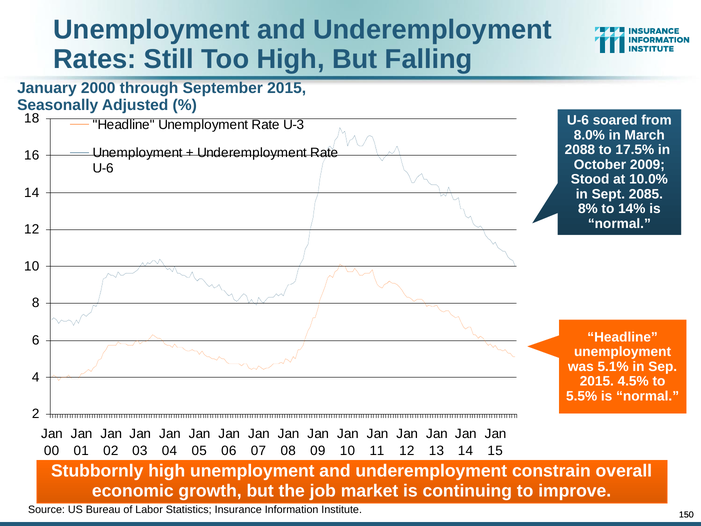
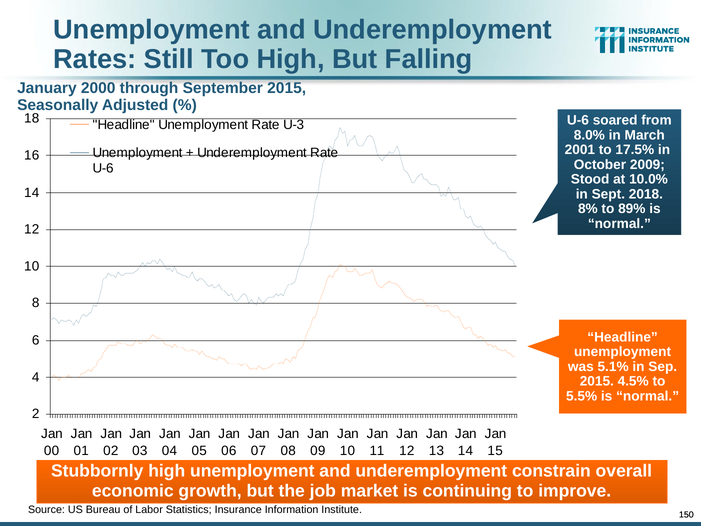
2088: 2088 -> 2001
2085: 2085 -> 2018
14%: 14% -> 89%
